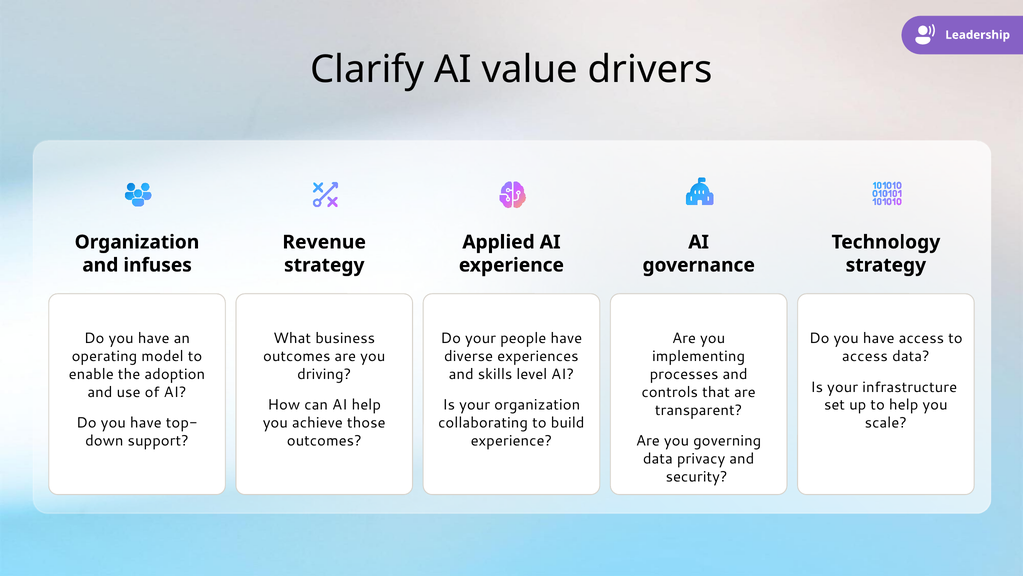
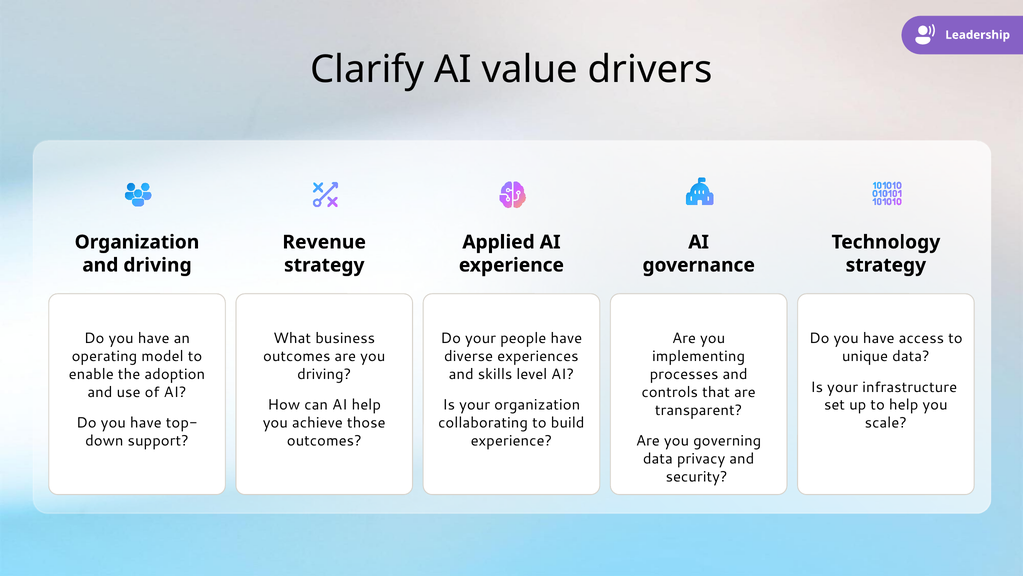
and infuses: infuses -> driving
access at (865, 356): access -> unique
